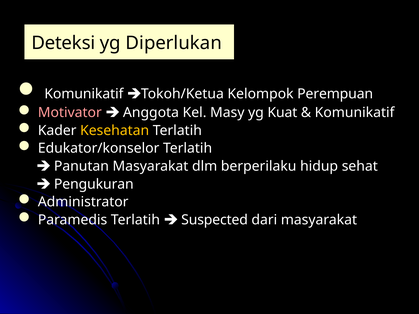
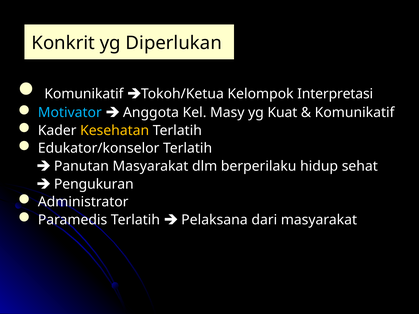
Deteksi: Deteksi -> Konkrit
Perempuan: Perempuan -> Interpretasi
Motivator colour: pink -> light blue
Suspected: Suspected -> Pelaksana
